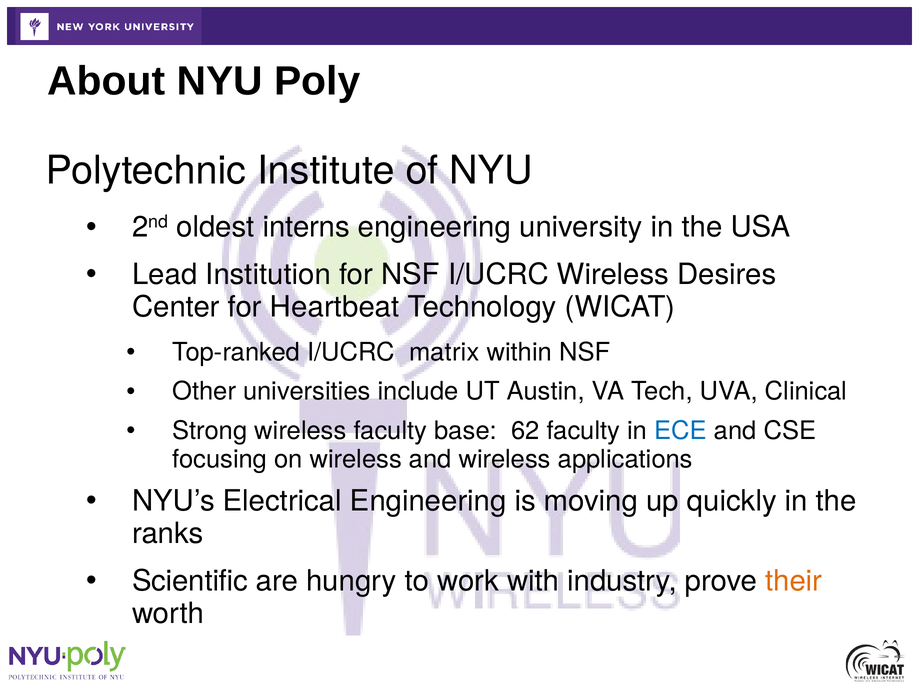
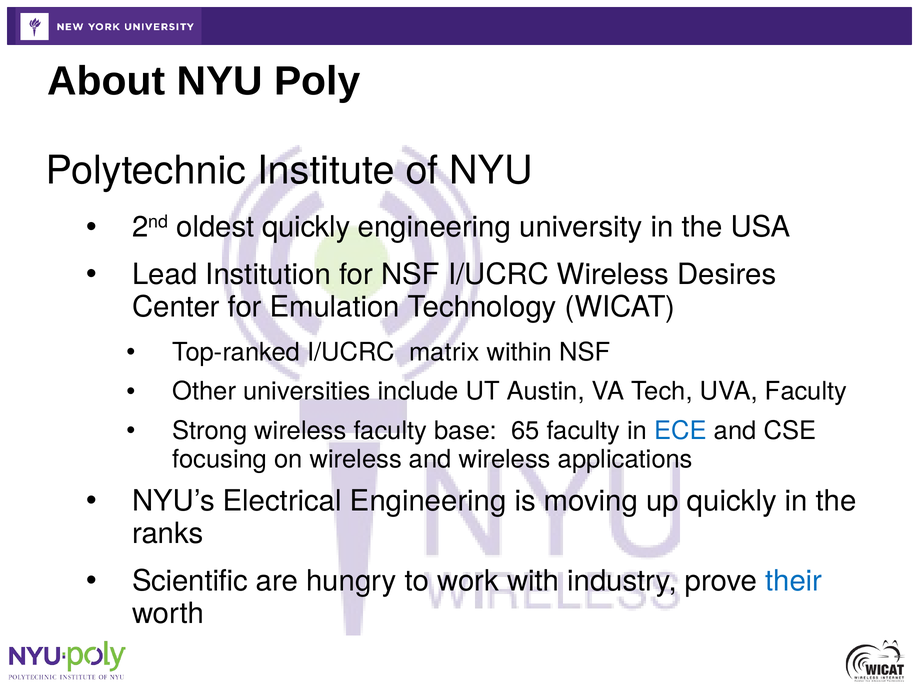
oldest interns: interns -> quickly
Heartbeat: Heartbeat -> Emulation
UVA Clinical: Clinical -> Faculty
62: 62 -> 65
their colour: orange -> blue
